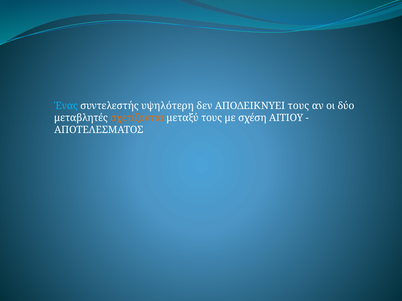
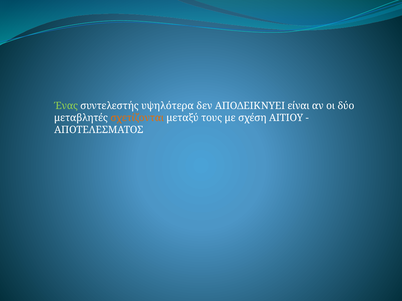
Ένας colour: light blue -> light green
υψηλότερη: υψηλότερη -> υψηλότερα
ΑΠΟΔΕΙΚΝΥΕΙ τους: τους -> είναι
